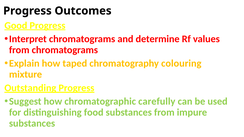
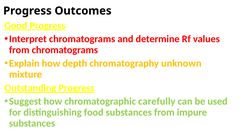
taped: taped -> depth
colouring: colouring -> unknown
